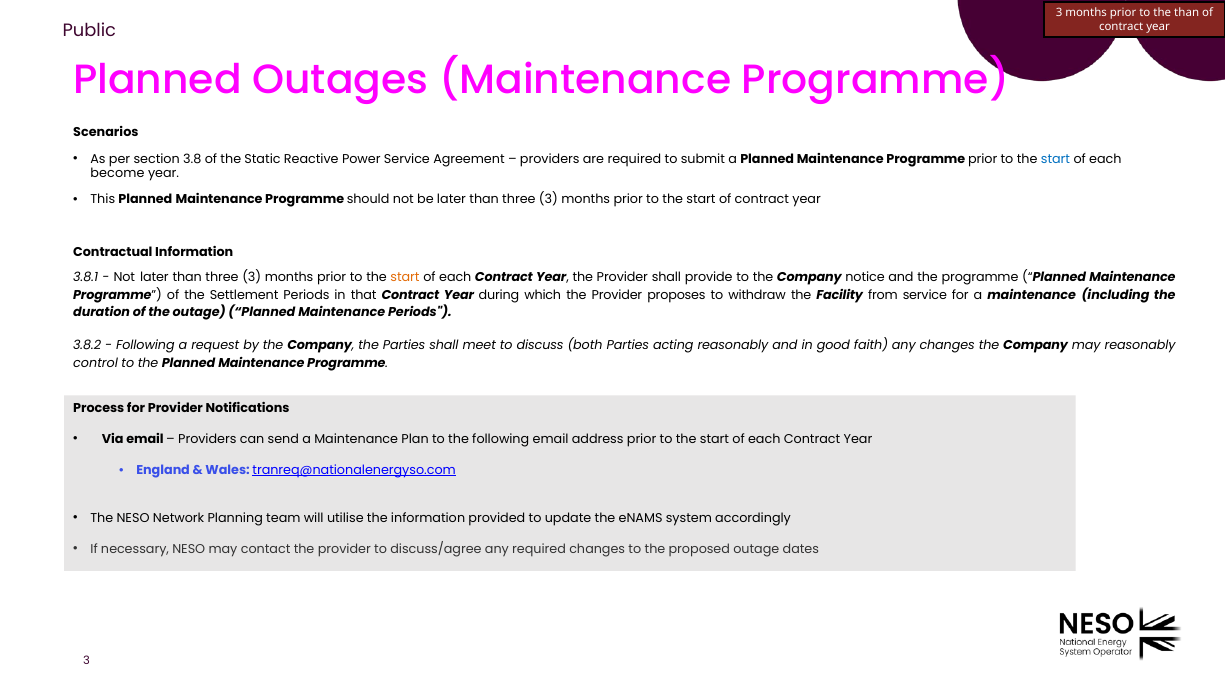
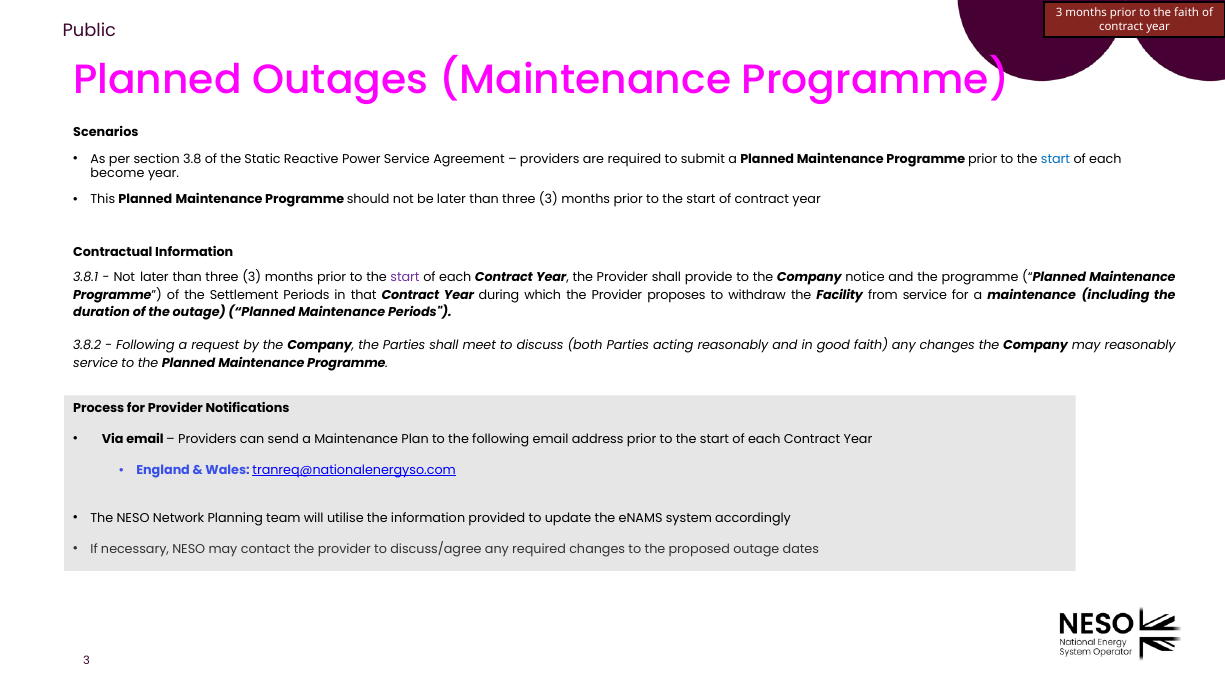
the than: than -> faith
start at (405, 278) colour: orange -> purple
control at (96, 363): control -> service
